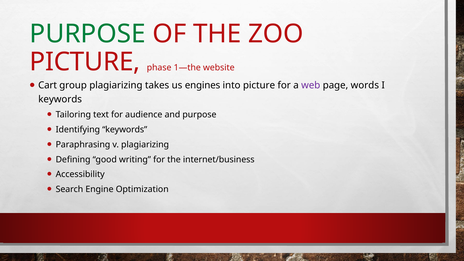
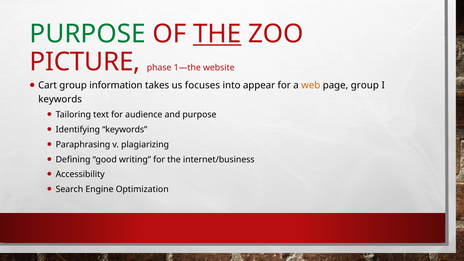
THE at (217, 34) underline: none -> present
group plagiarizing: plagiarizing -> information
engines: engines -> focuses
into picture: picture -> appear
web colour: purple -> orange
page words: words -> group
